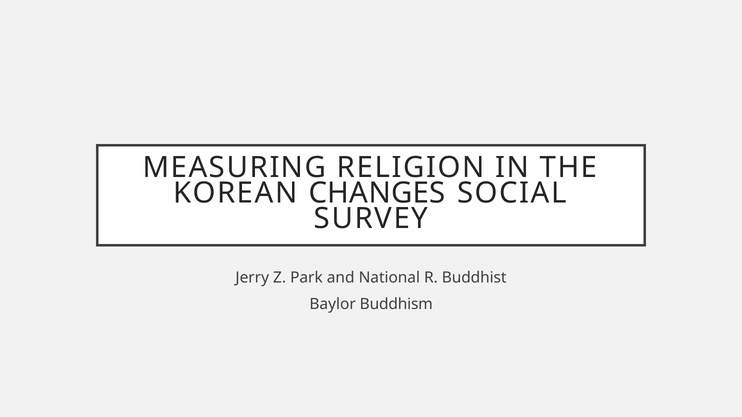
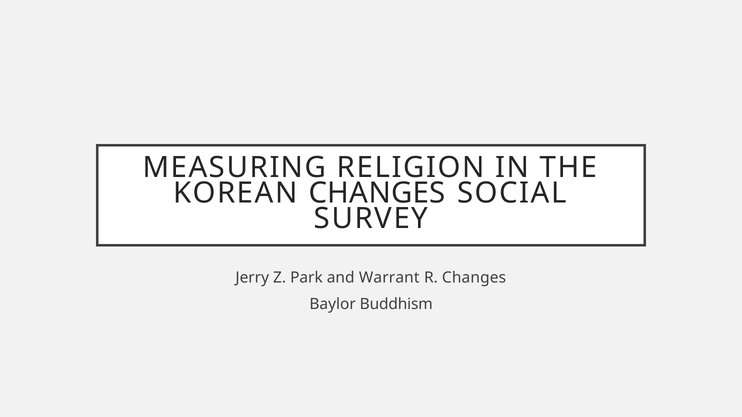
National: National -> Warrant
R Buddhist: Buddhist -> Changes
